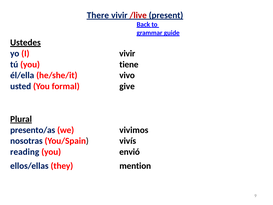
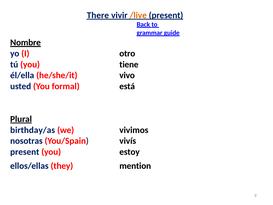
/live colour: red -> orange
Ustedes: Ustedes -> Nombre
I vivir: vivir -> otro
give: give -> está
presento/as: presento/as -> birthday/as
reading at (25, 152): reading -> present
envió: envió -> estoy
